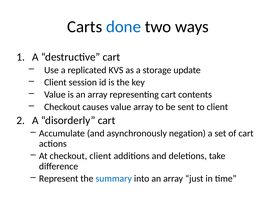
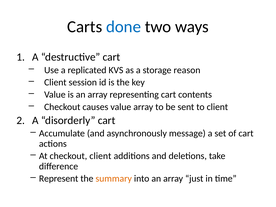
update: update -> reason
negation: negation -> message
summary colour: blue -> orange
